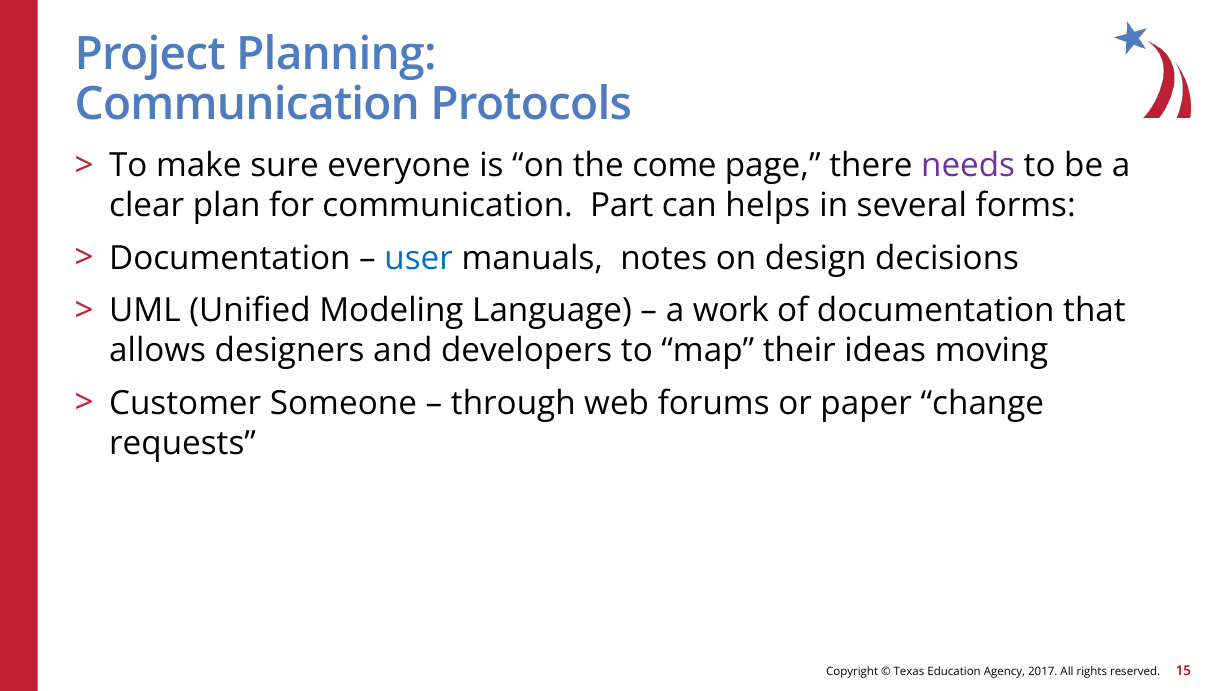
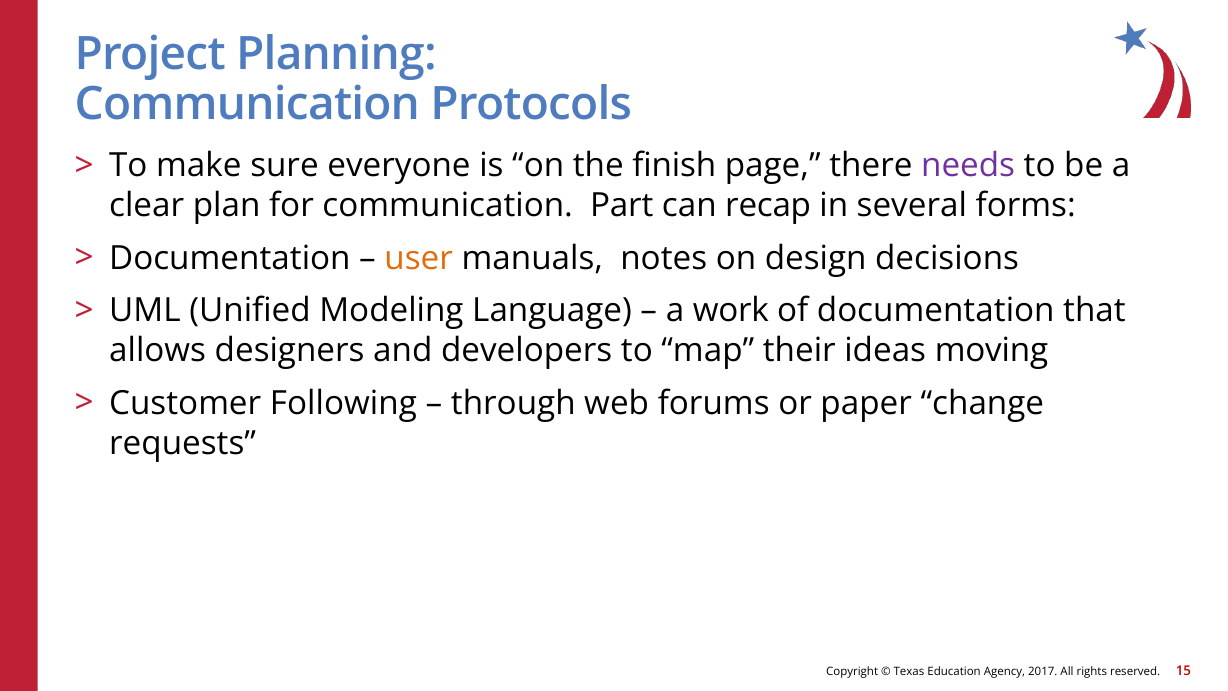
come: come -> finish
helps: helps -> recap
user colour: blue -> orange
Someone: Someone -> Following
